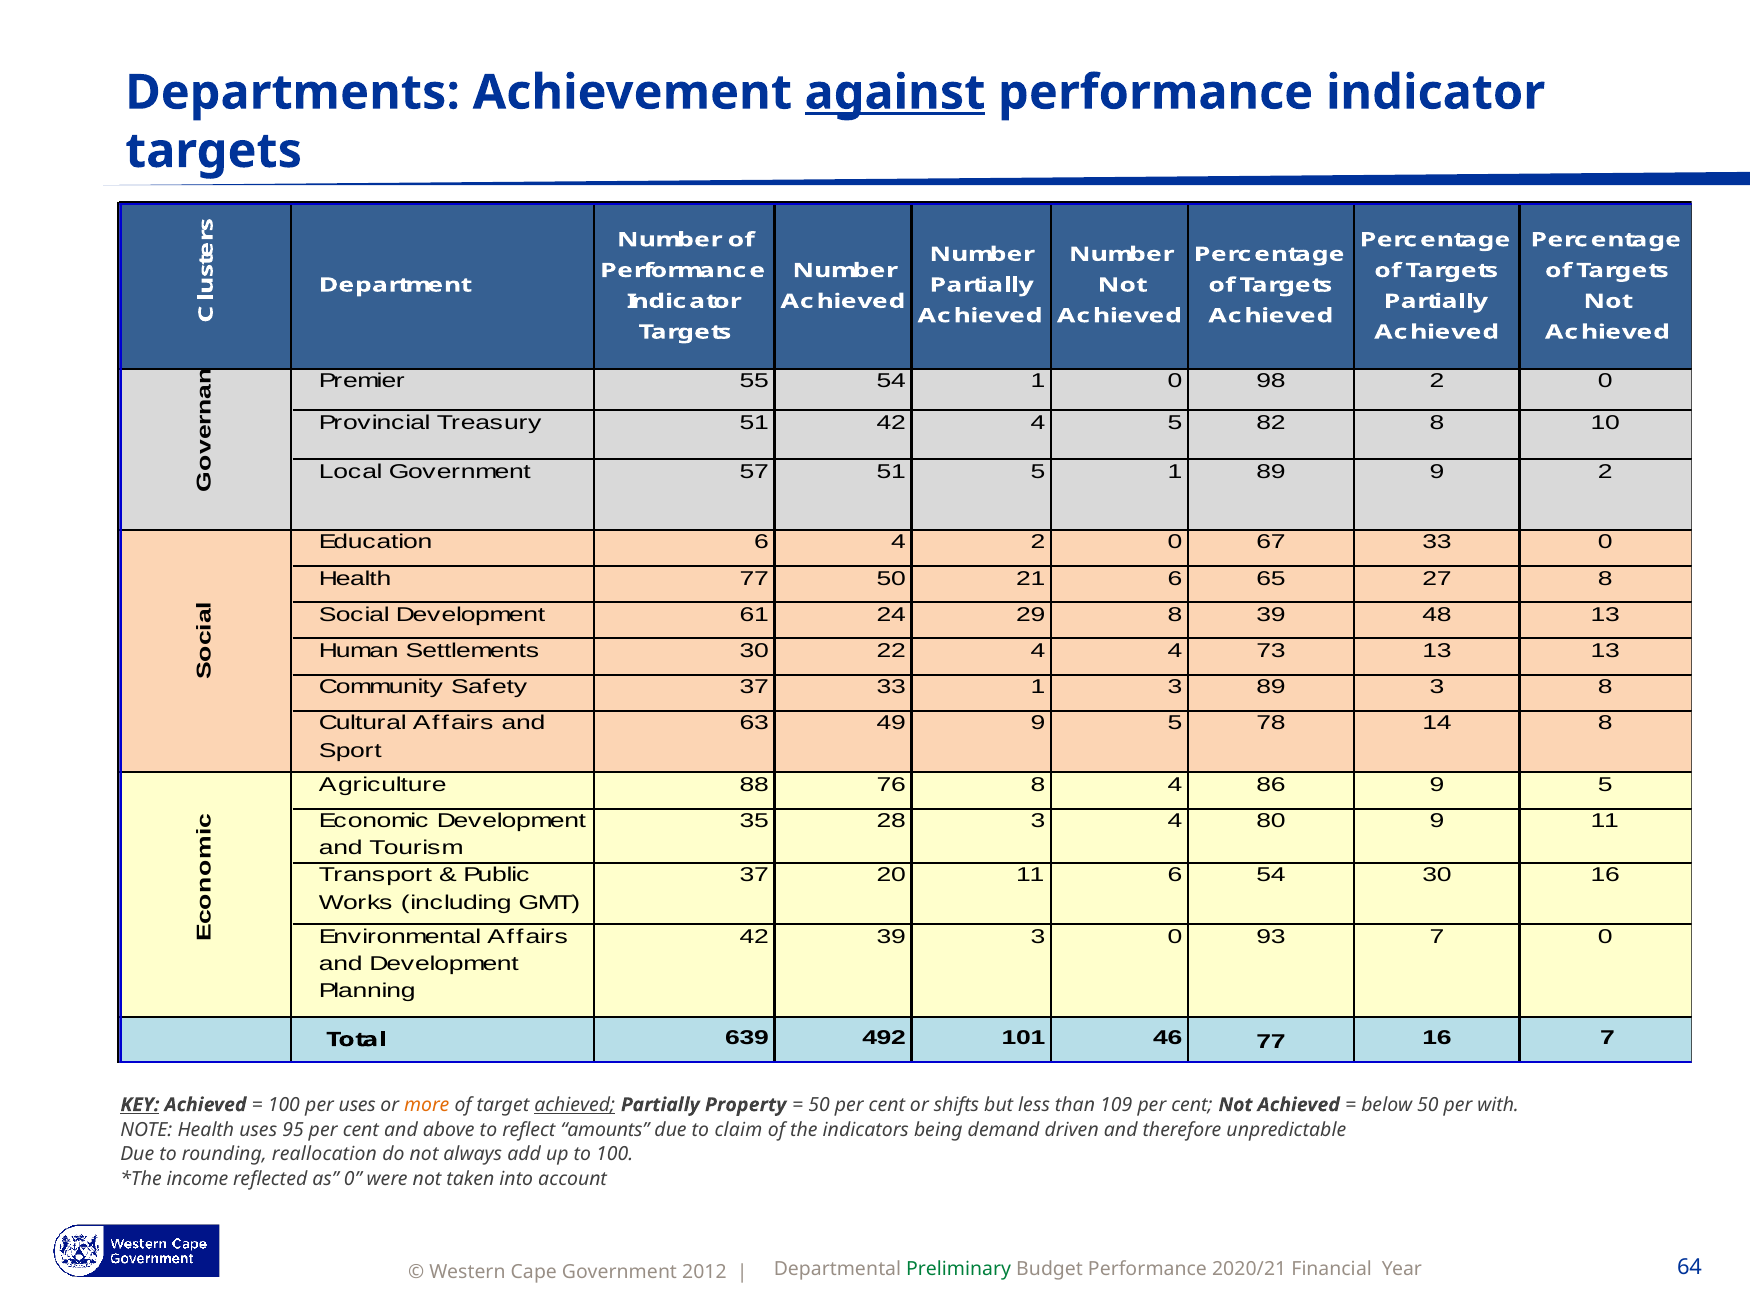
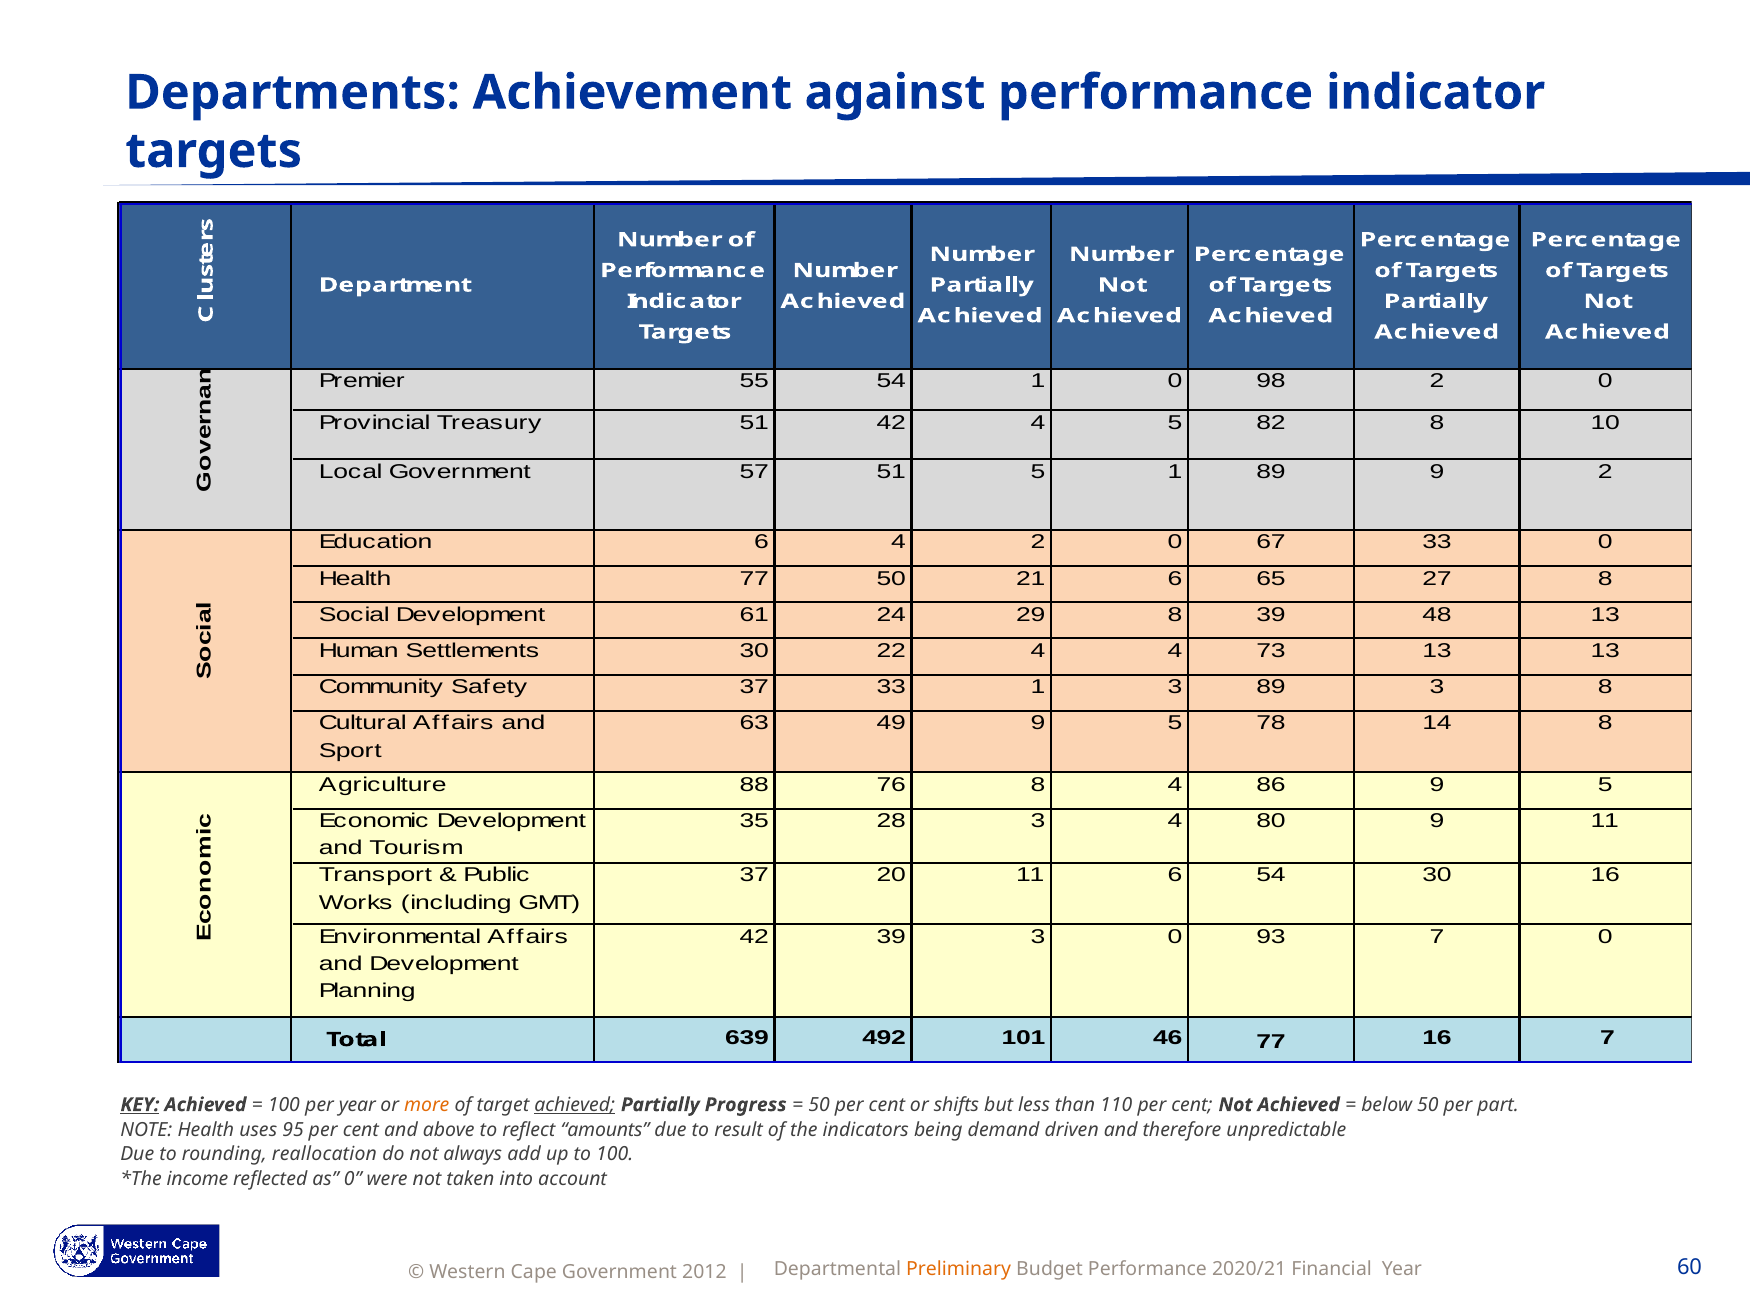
against underline: present -> none
per uses: uses -> year
Property: Property -> Progress
109: 109 -> 110
with: with -> part
claim: claim -> result
Preliminary colour: green -> orange
64: 64 -> 60
